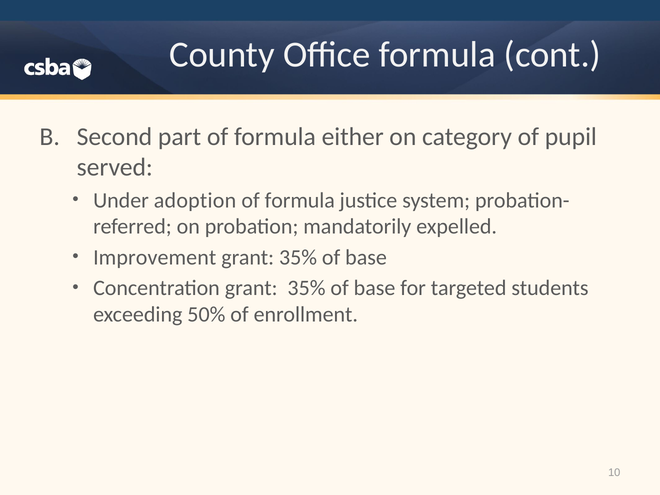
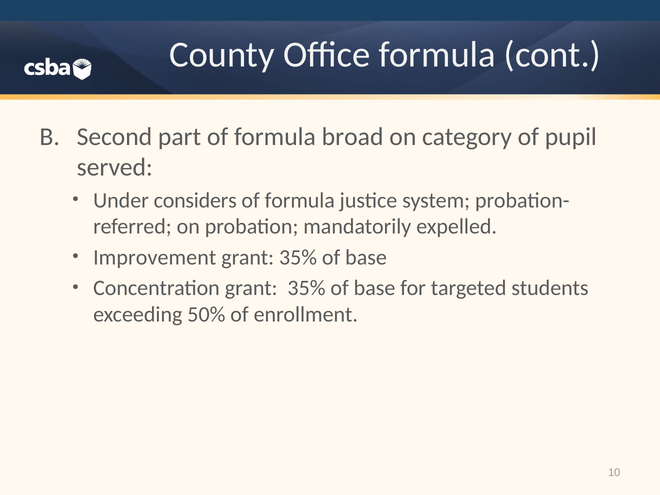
either: either -> broad
adoption: adoption -> considers
